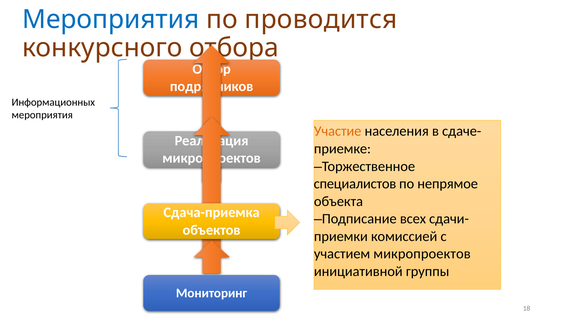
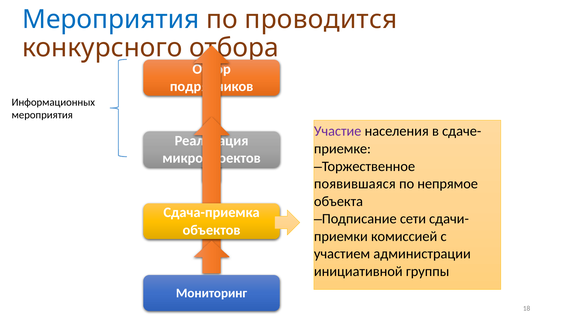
Участие colour: orange -> purple
специалистов: специалистов -> появившаяся
всех: всех -> сети
участием микропроектов: микропроектов -> администрации
